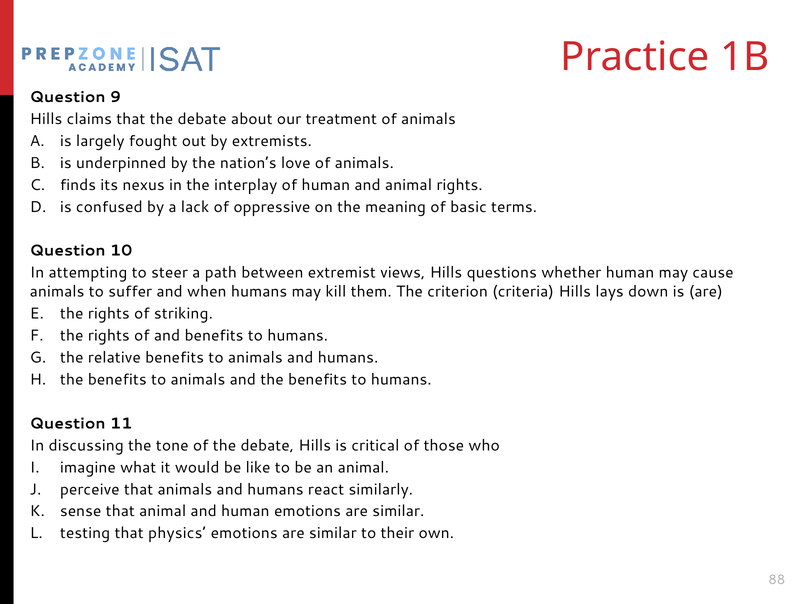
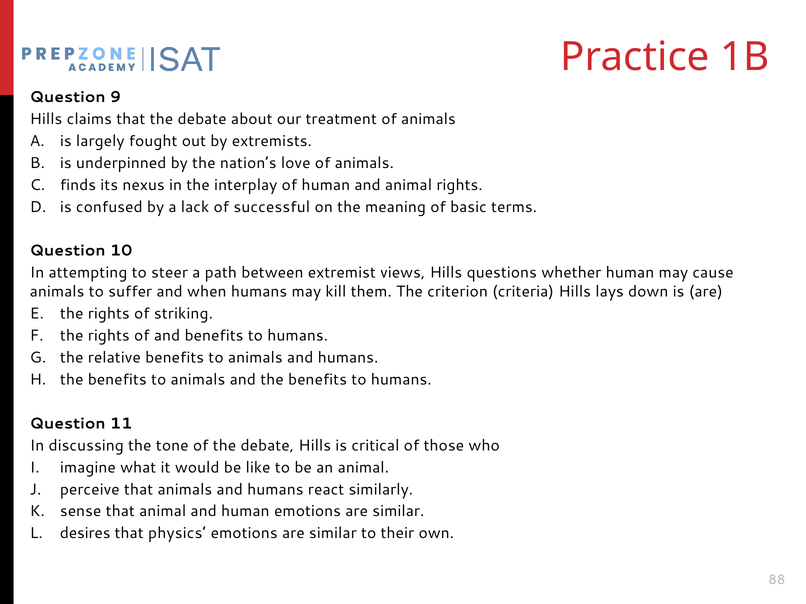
oppressive: oppressive -> successful
testing: testing -> desires
